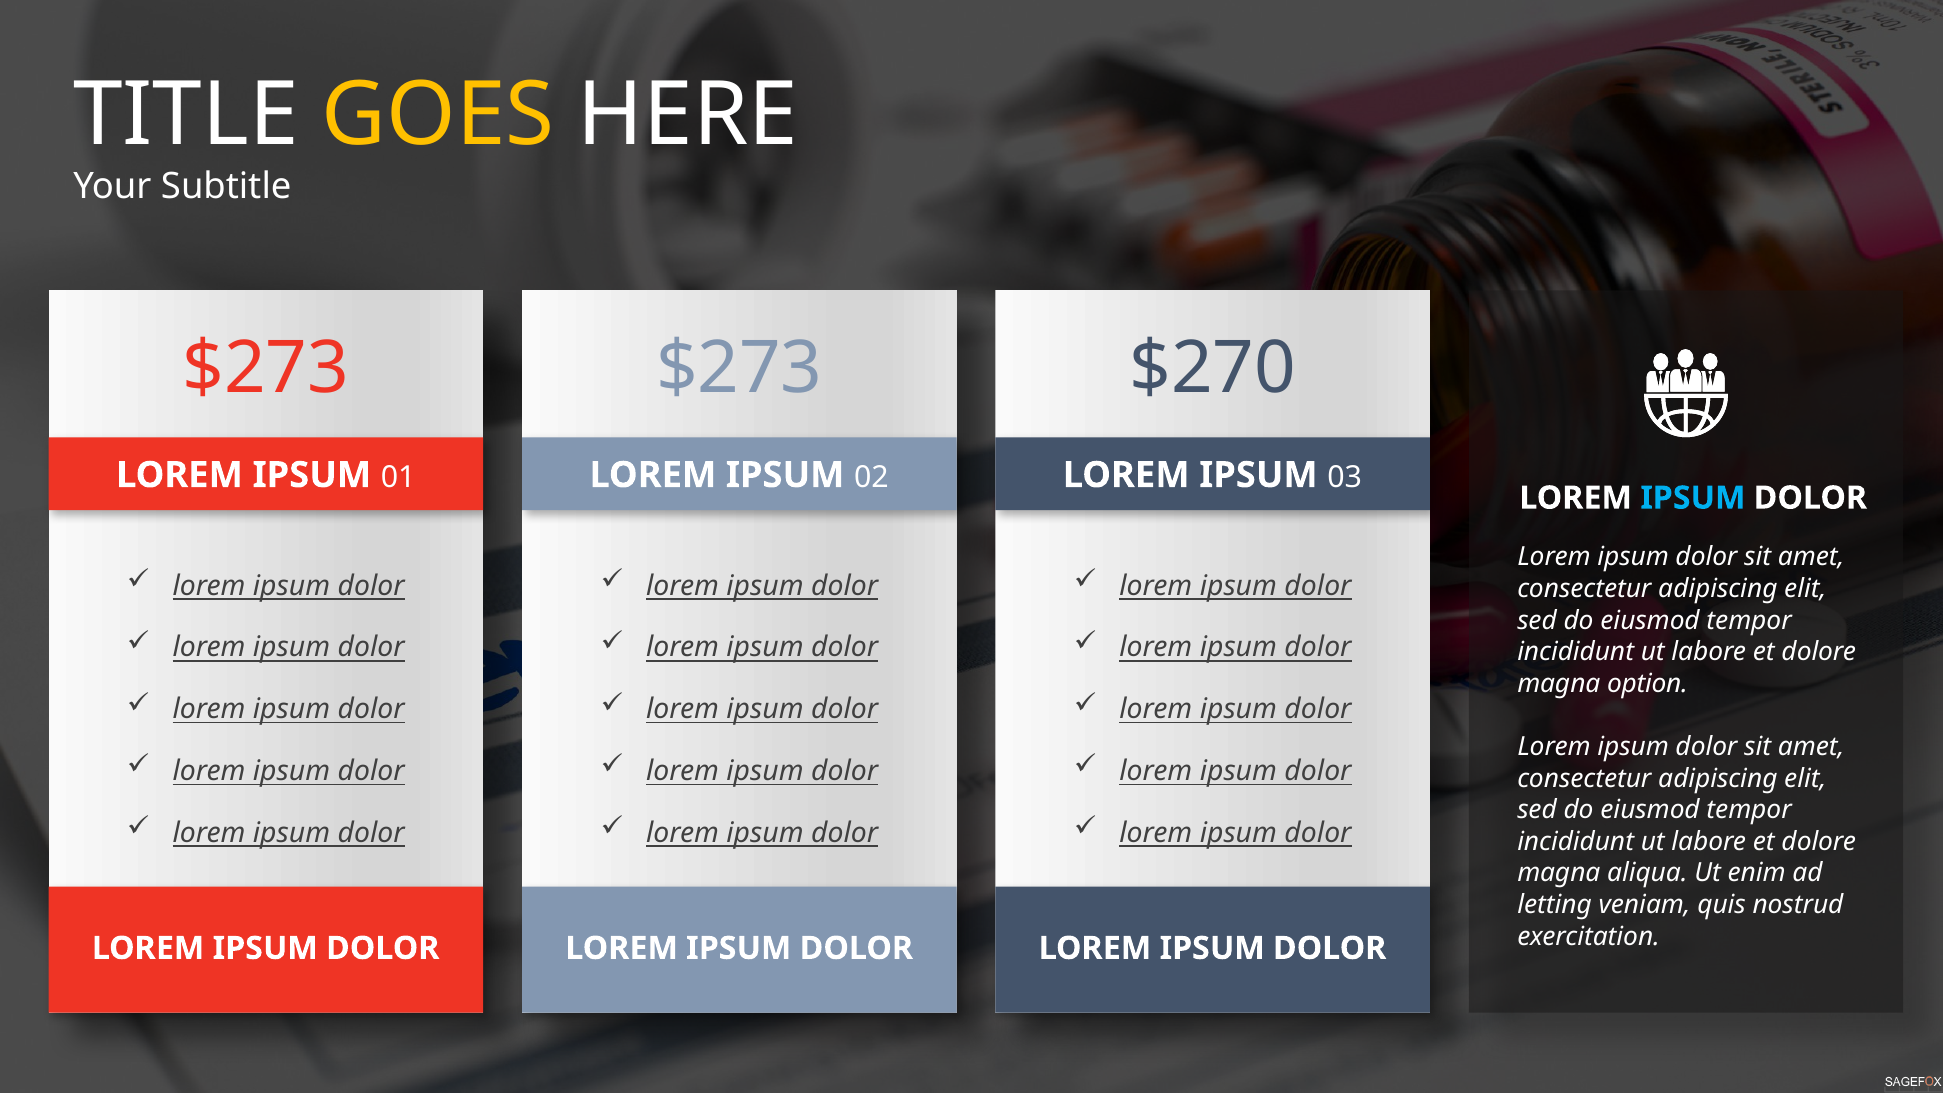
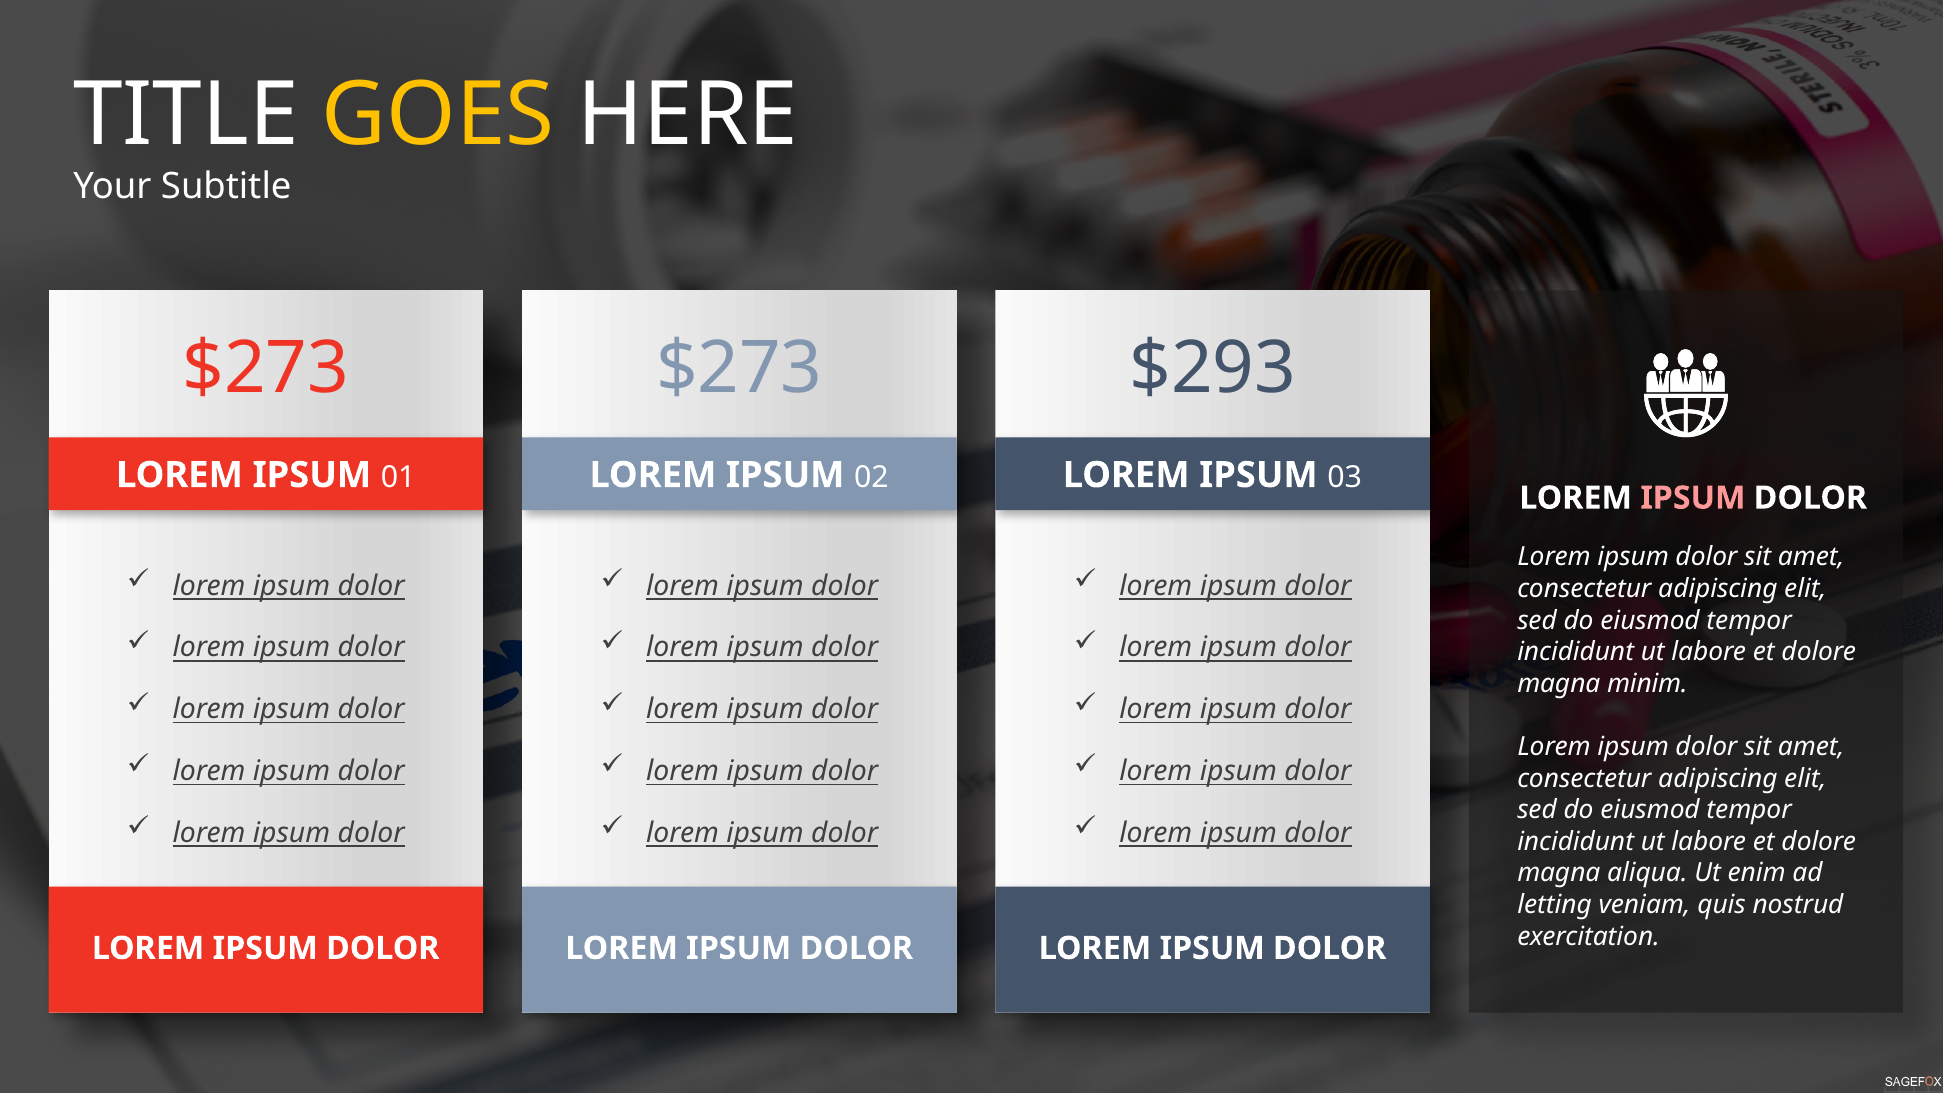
$270: $270 -> $293
IPSUM at (1693, 498) colour: light blue -> pink
option: option -> minim
